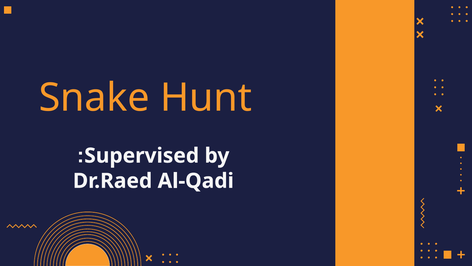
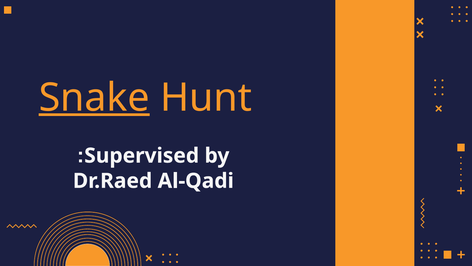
Snake underline: none -> present
